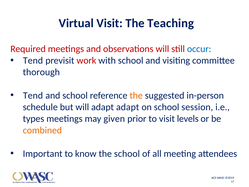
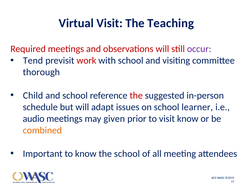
occur colour: blue -> purple
Tend at (33, 95): Tend -> Child
the at (136, 95) colour: orange -> red
adapt adapt: adapt -> issues
session: session -> learner
types: types -> audio
visit levels: levels -> know
